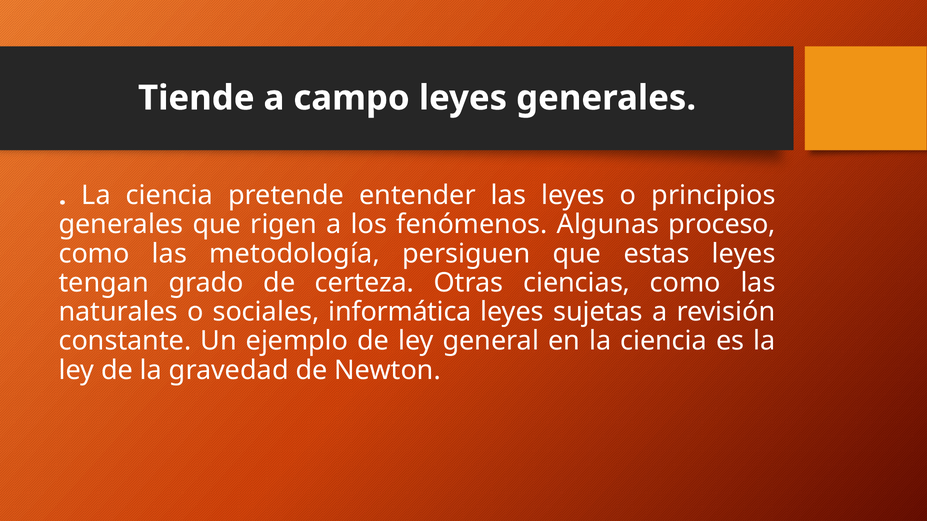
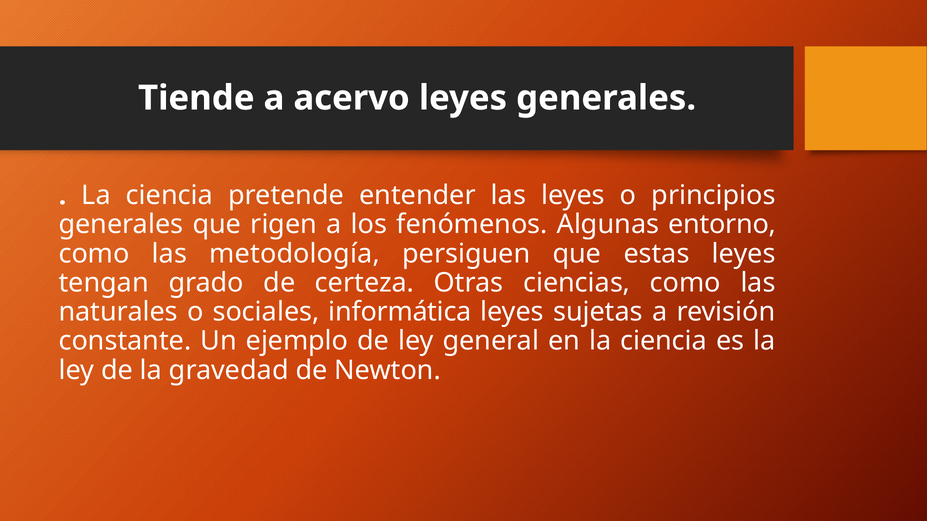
campo: campo -> acervo
proceso: proceso -> entorno
